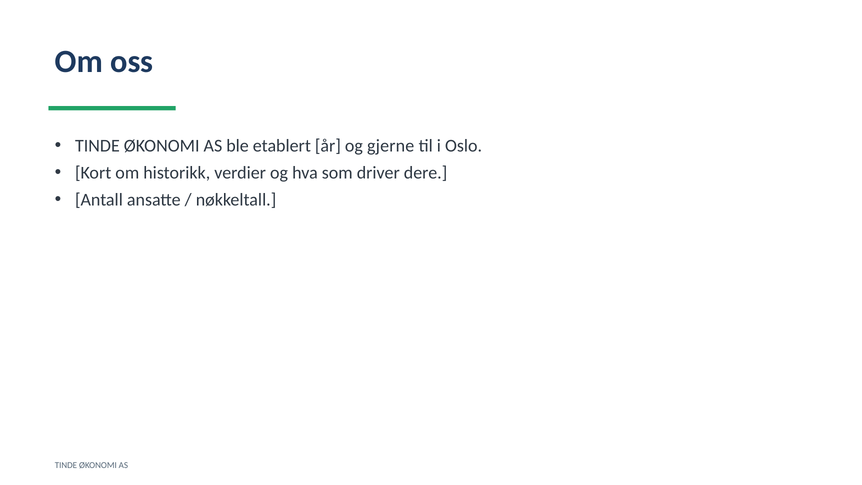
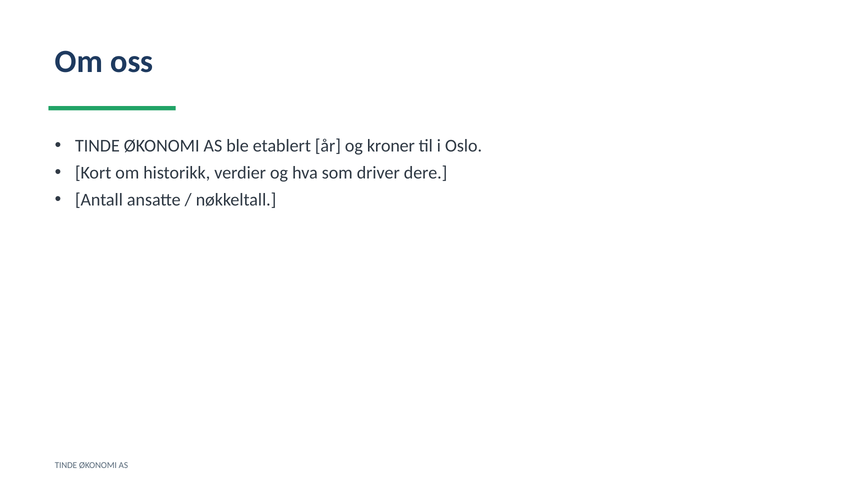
gjerne: gjerne -> kroner
